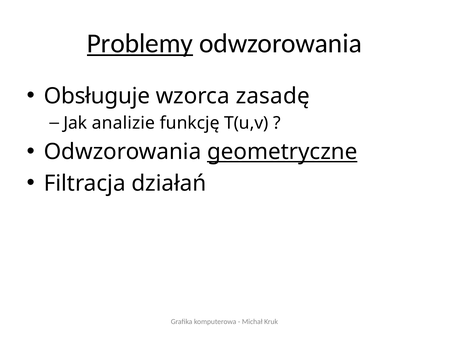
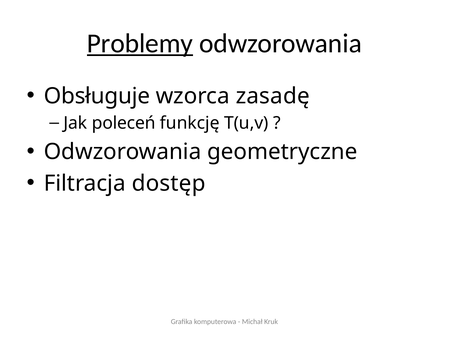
analizie: analizie -> poleceń
geometryczne underline: present -> none
działań: działań -> dostęp
